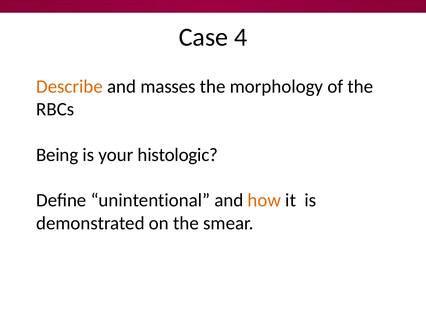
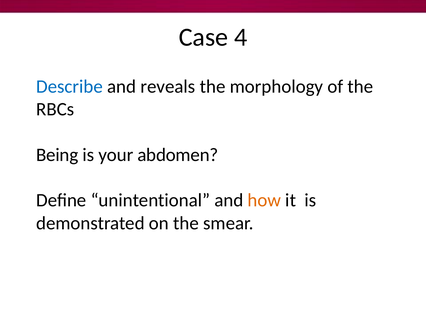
Describe colour: orange -> blue
masses: masses -> reveals
histologic: histologic -> abdomen
